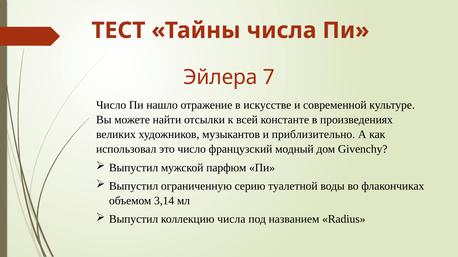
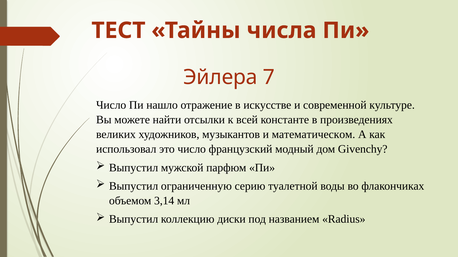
приблизительно: приблизительно -> математическом
коллекцию числа: числа -> диски
